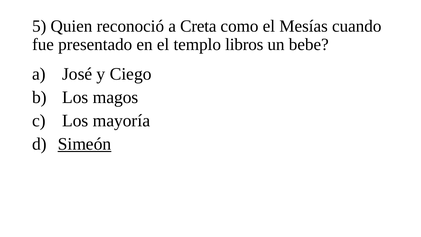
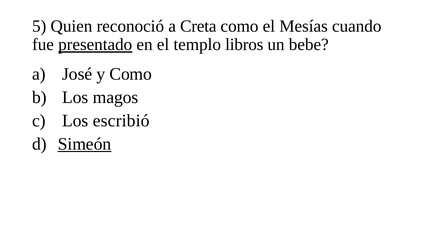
presentado underline: none -> present
y Ciego: Ciego -> Como
mayoría: mayoría -> escribió
